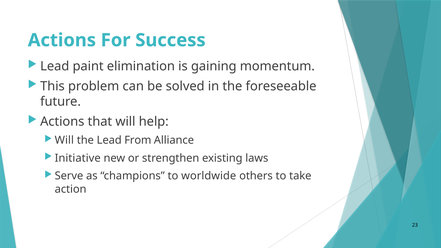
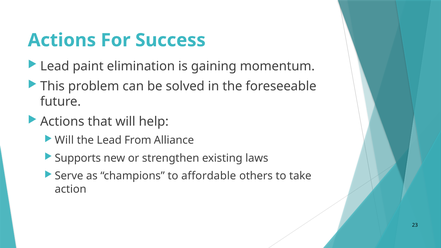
Initiative: Initiative -> Supports
worldwide: worldwide -> affordable
